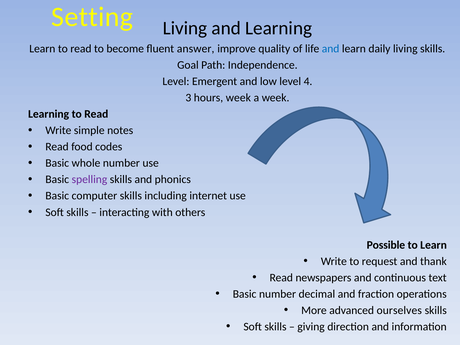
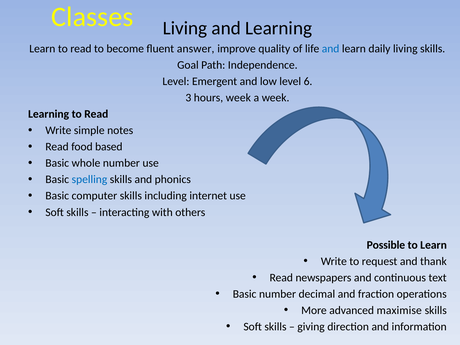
Setting: Setting -> Classes
4: 4 -> 6
codes: codes -> based
spelling colour: purple -> blue
ourselves: ourselves -> maximise
